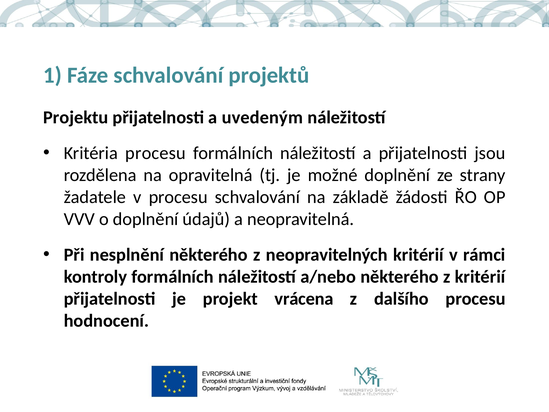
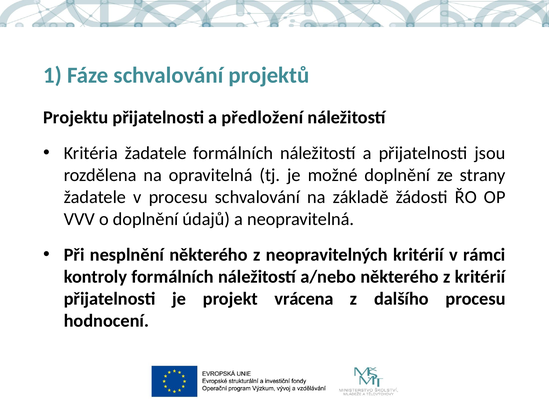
uvedeným: uvedeným -> předložení
Kritéria procesu: procesu -> žadatele
